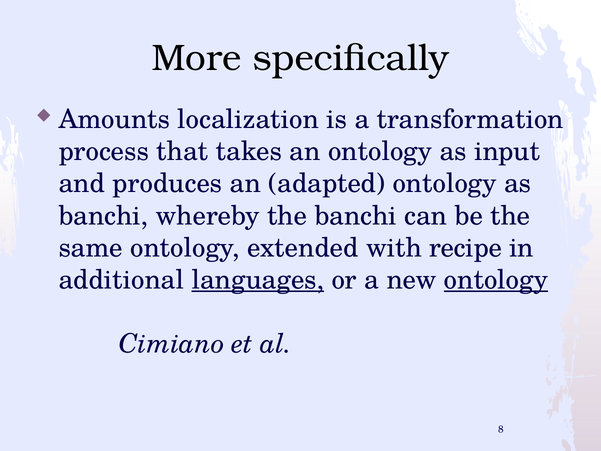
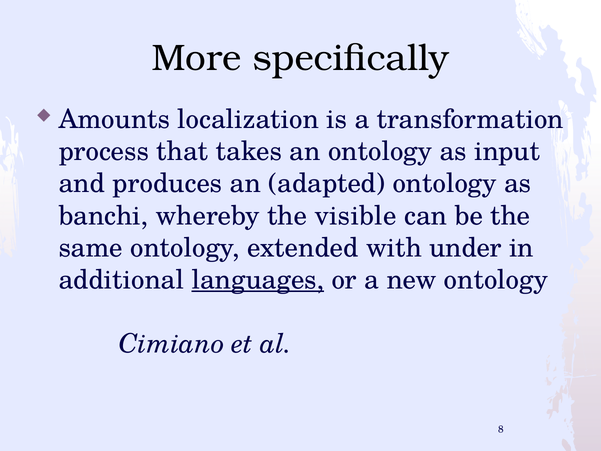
the banchi: banchi -> visible
recipe: recipe -> under
ontology at (496, 280) underline: present -> none
